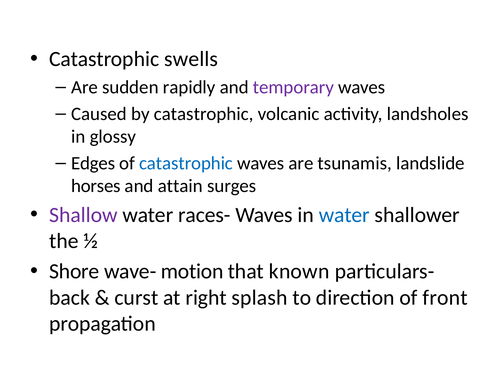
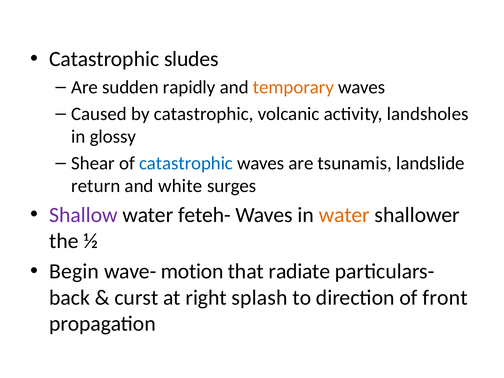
swells: swells -> sludes
temporary colour: purple -> orange
Edges: Edges -> Shear
horses: horses -> return
attain: attain -> white
races-: races- -> feteh-
water at (344, 215) colour: blue -> orange
Shore: Shore -> Begin
known: known -> radiate
